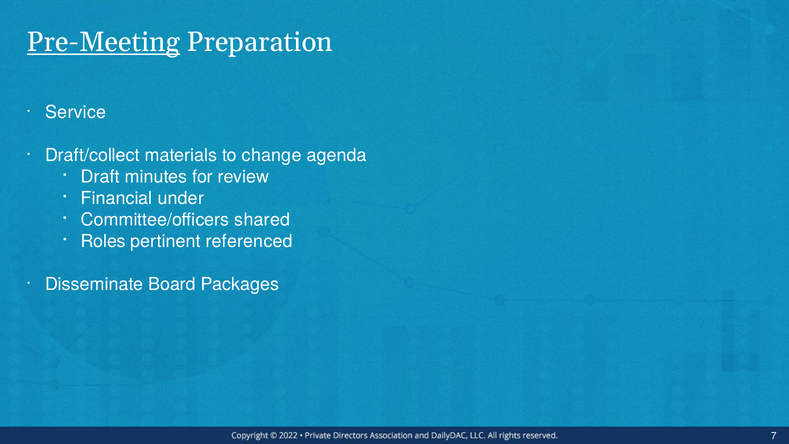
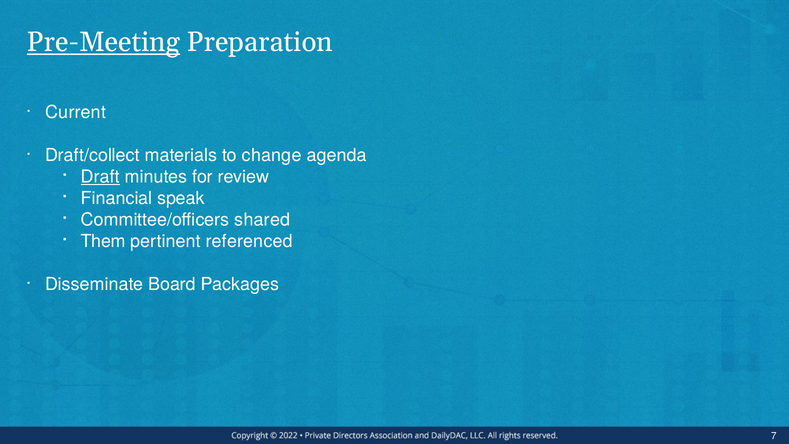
Service: Service -> Current
Draft underline: none -> present
under: under -> speak
Roles: Roles -> Them
